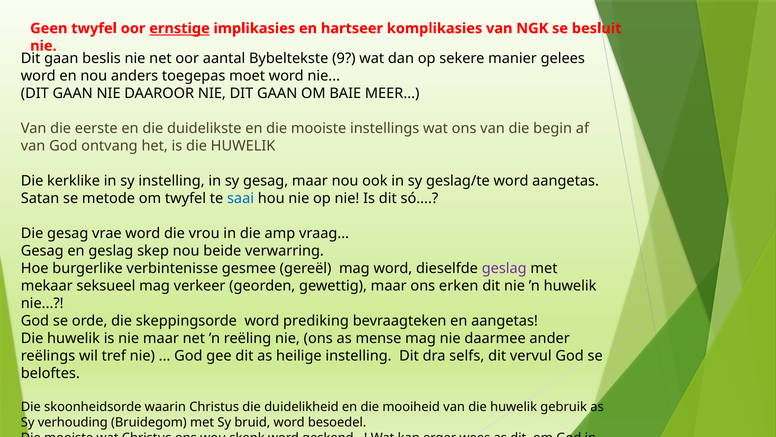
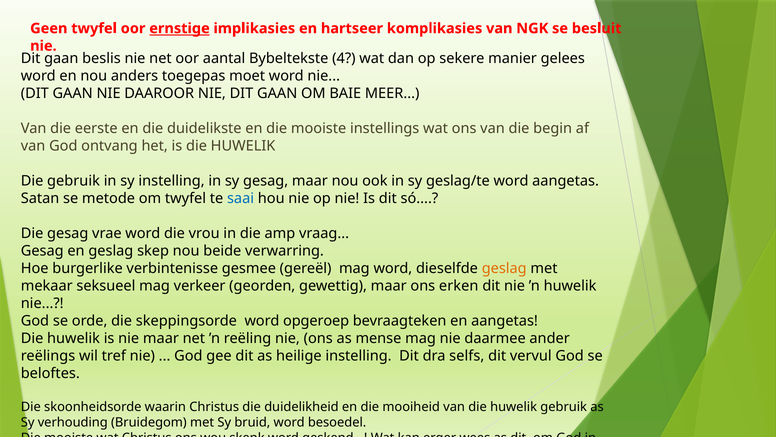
9: 9 -> 4
Die kerklike: kerklike -> gebruik
geslag at (504, 268) colour: purple -> orange
prediking: prediking -> opgeroep
